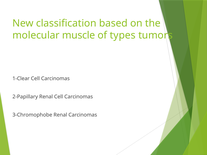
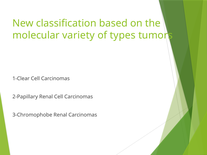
muscle: muscle -> variety
